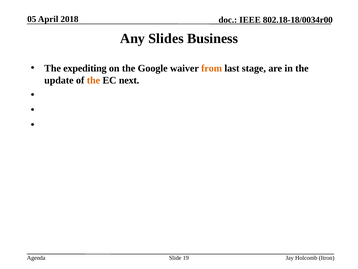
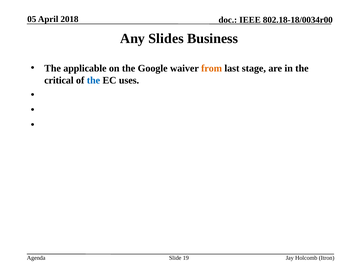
expediting: expediting -> applicable
update: update -> critical
the at (93, 80) colour: orange -> blue
next: next -> uses
